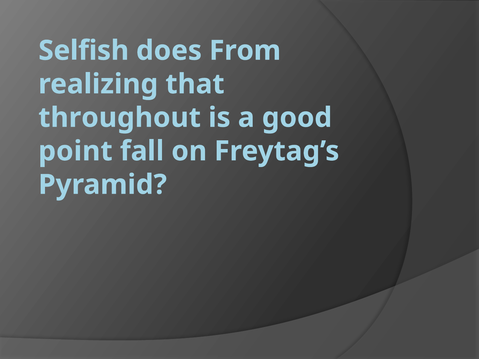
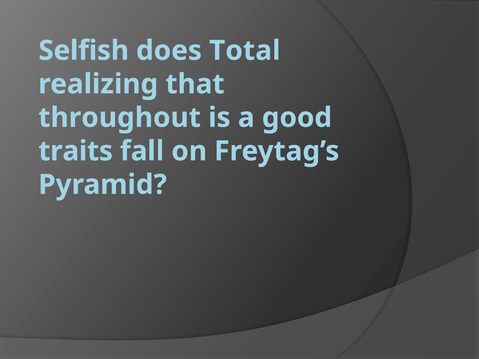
From: From -> Total
point: point -> traits
